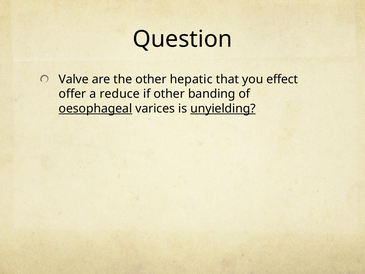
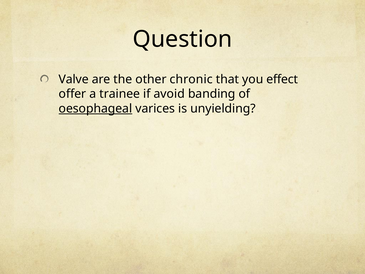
hepatic: hepatic -> chronic
reduce: reduce -> trainee
if other: other -> avoid
unyielding underline: present -> none
